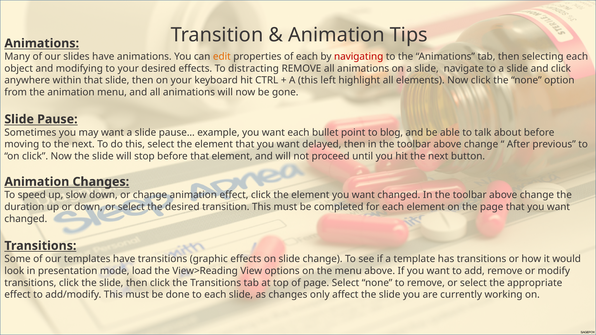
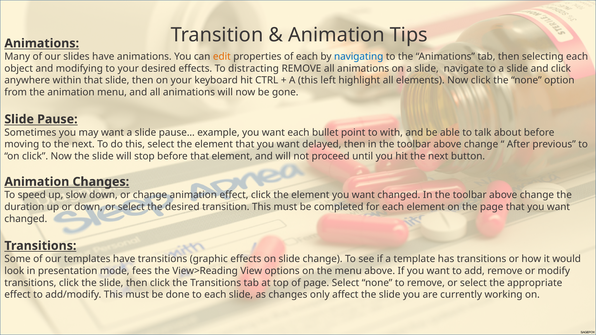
navigating colour: red -> blue
blog: blog -> with
load: load -> fees
